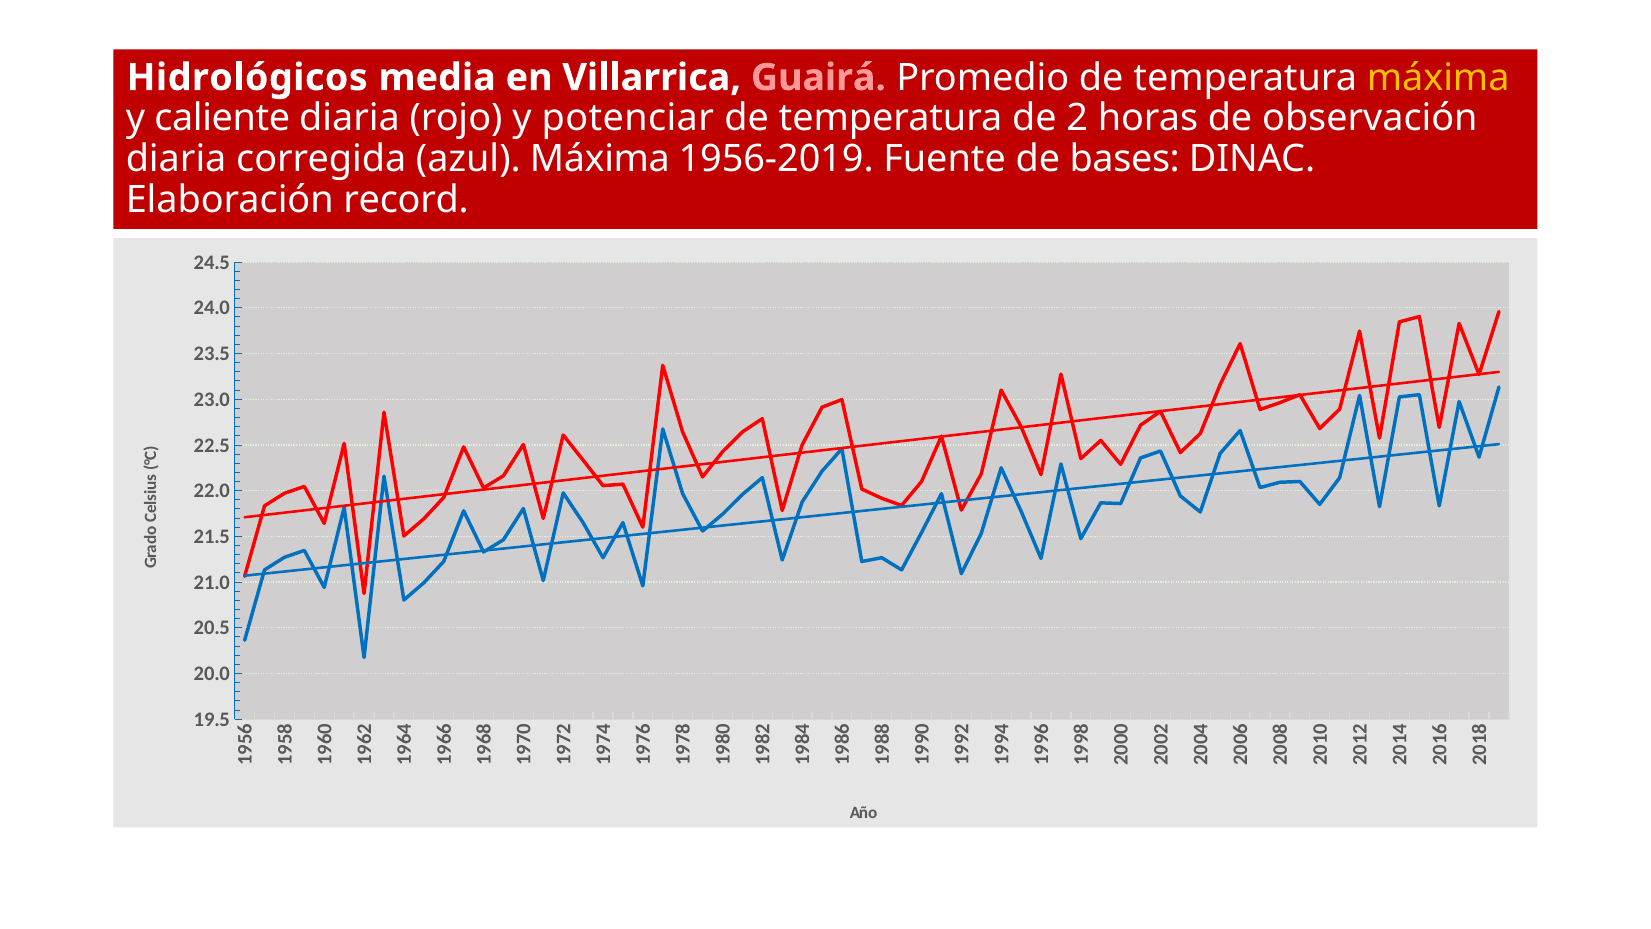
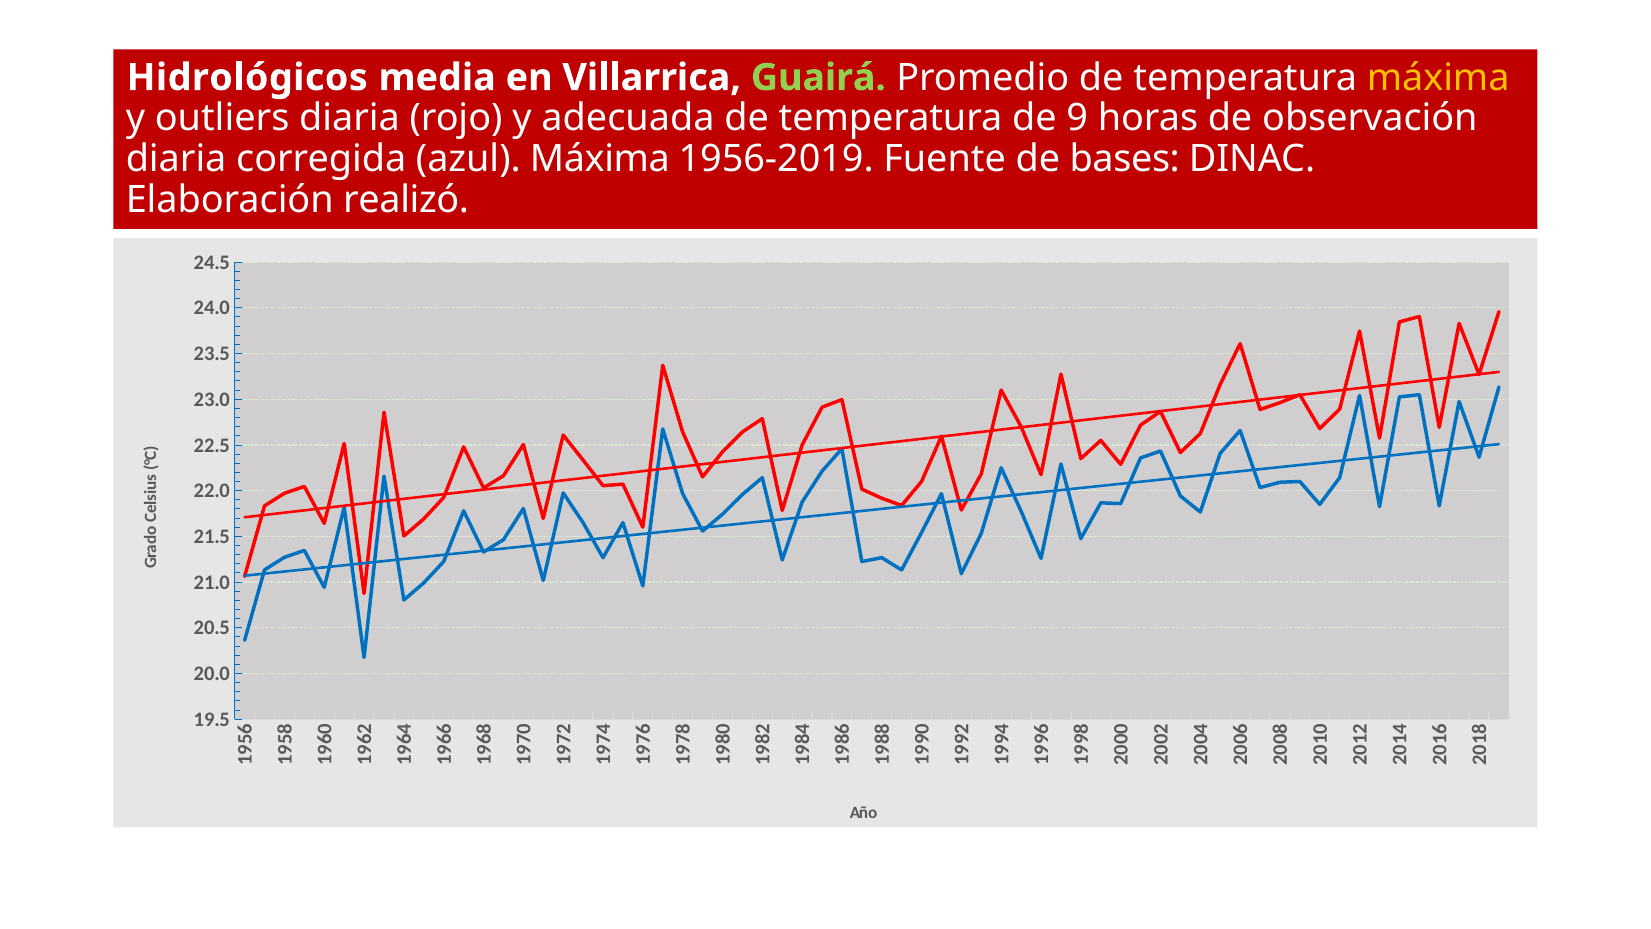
Guairá colour: pink -> light green
caliente: caliente -> outliers
potenciar: potenciar -> adecuada
de 2: 2 -> 9
record: record -> realizó
